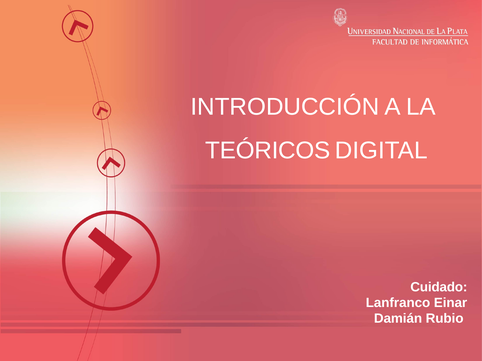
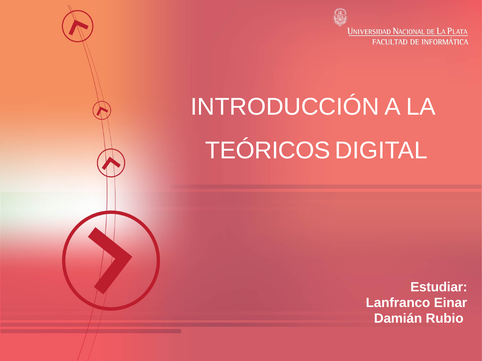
Cuidado: Cuidado -> Estudiar
